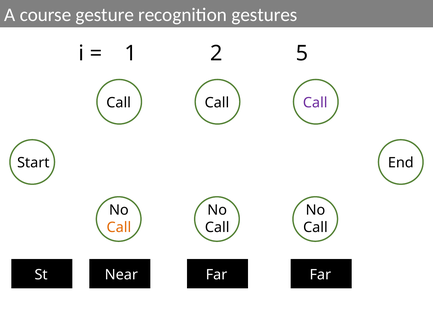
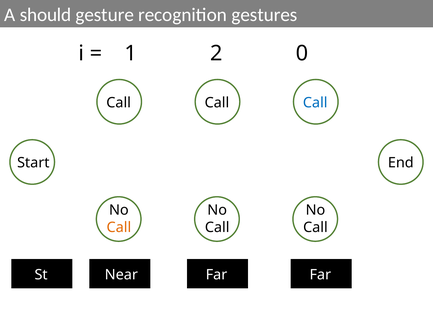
course: course -> should
5: 5 -> 0
Call at (315, 103) colour: purple -> blue
